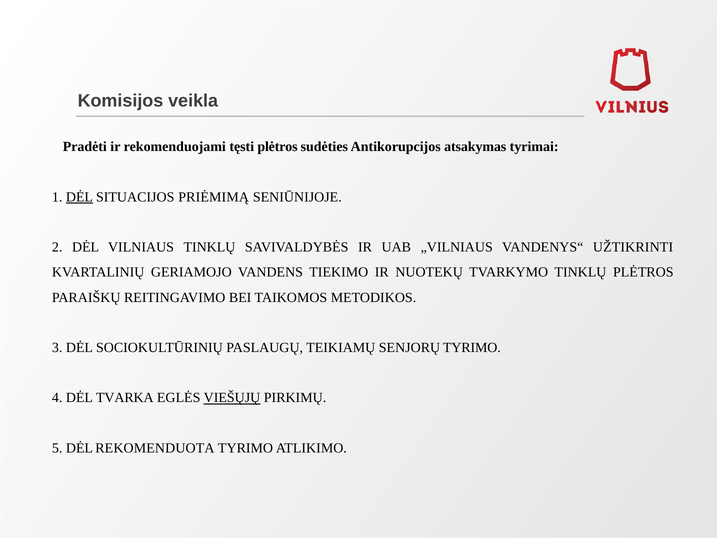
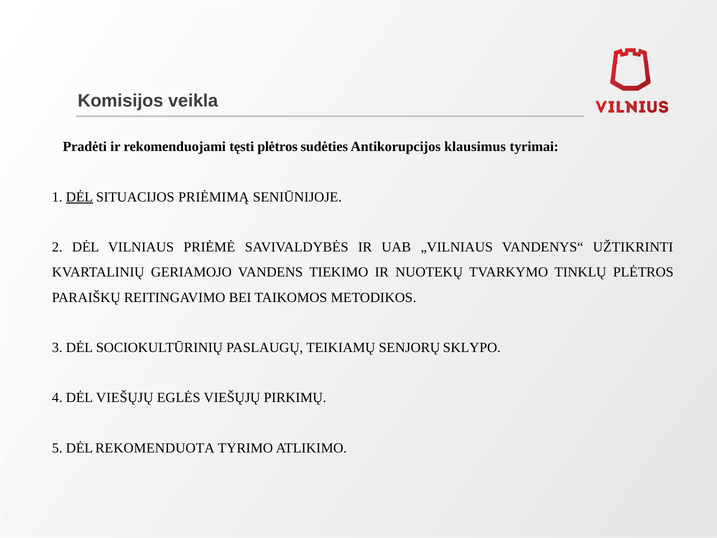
atsakymas: atsakymas -> klausimus
VILNIAUS TINKLŲ: TINKLŲ -> PRIĖMĖ
SENJORŲ TYRIMO: TYRIMO -> SKLYPO
DĖL TVARKA: TVARKA -> VIEŠŲJŲ
VIEŠŲJŲ at (232, 398) underline: present -> none
